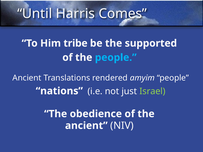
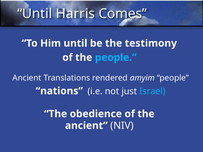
Him tribe: tribe -> until
supported: supported -> testimony
Israel colour: light green -> light blue
